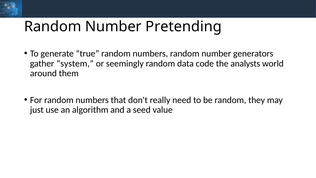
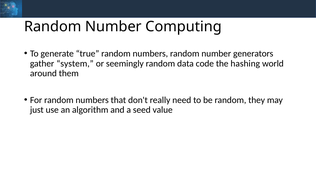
Pretending: Pretending -> Computing
analysts: analysts -> hashing
